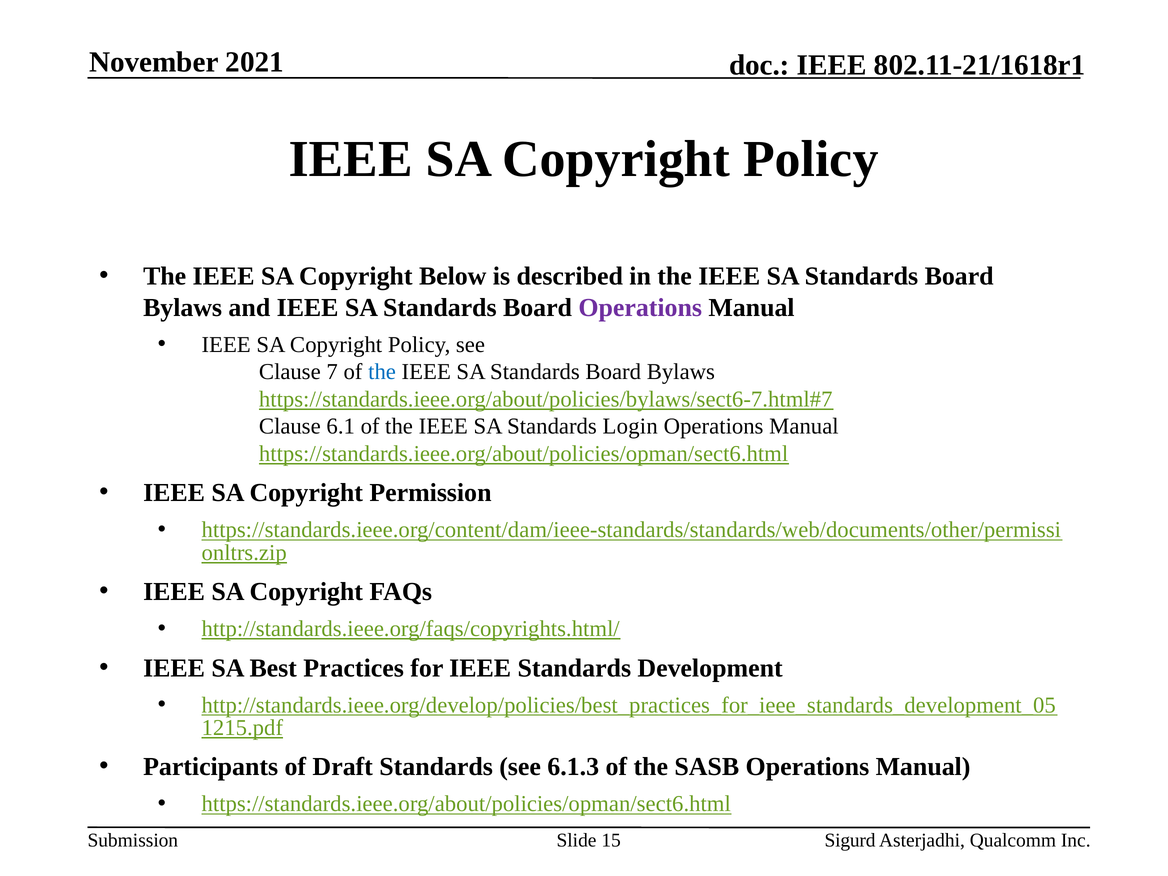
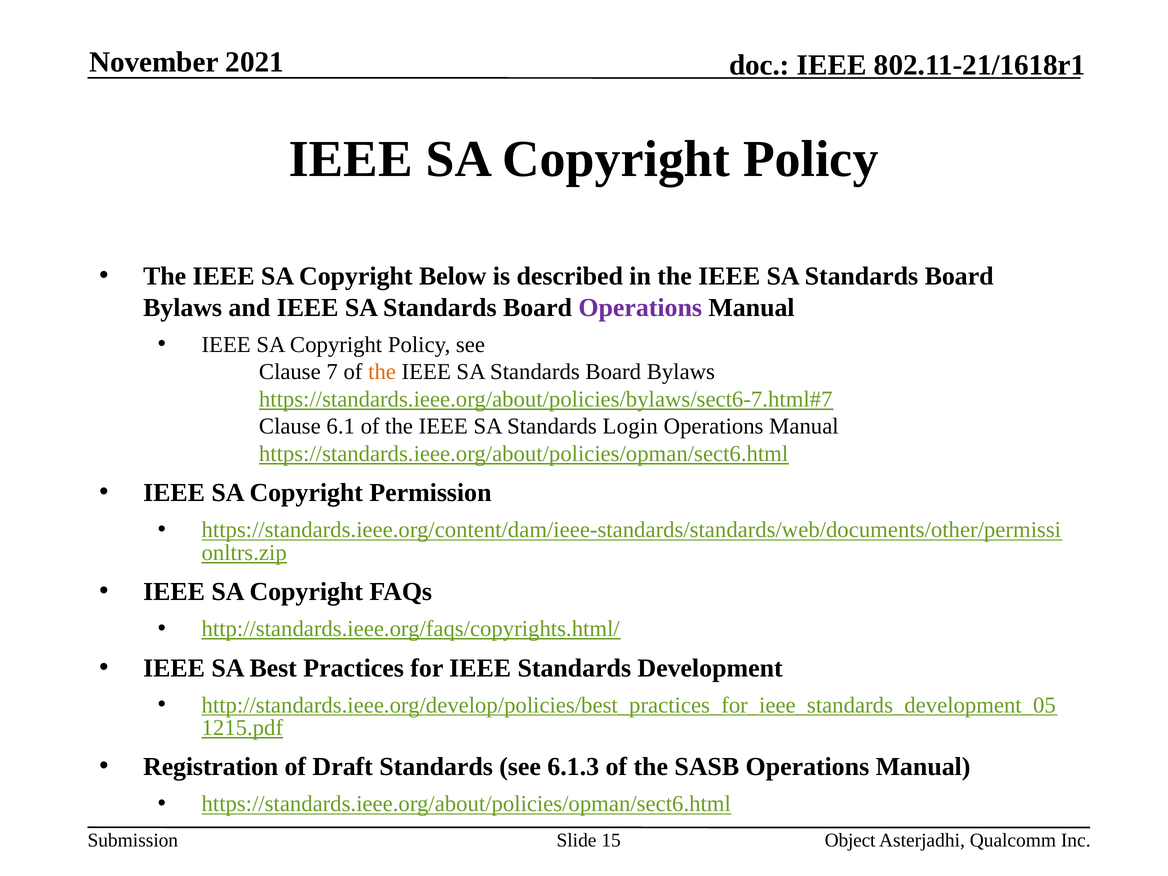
the at (382, 372) colour: blue -> orange
Participants: Participants -> Registration
Sigurd: Sigurd -> Object
